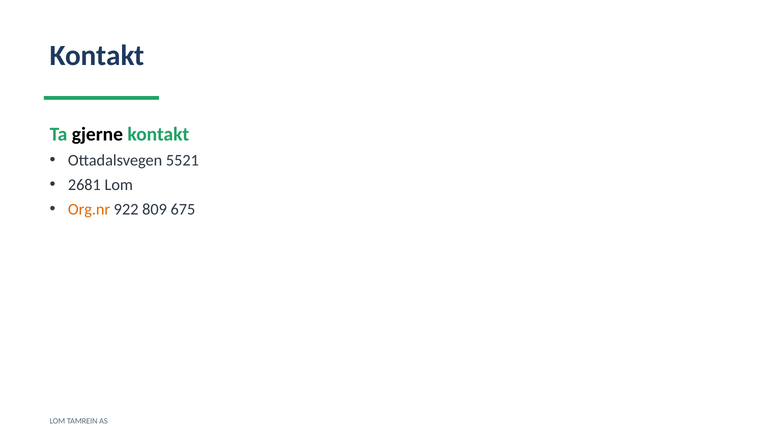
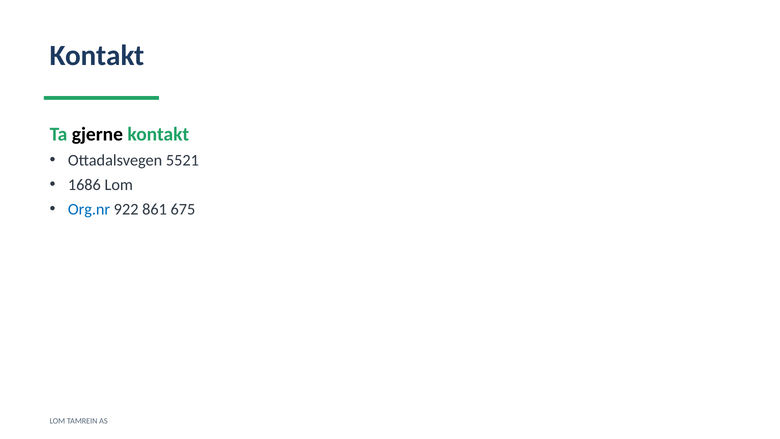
2681: 2681 -> 1686
Org.nr colour: orange -> blue
809: 809 -> 861
